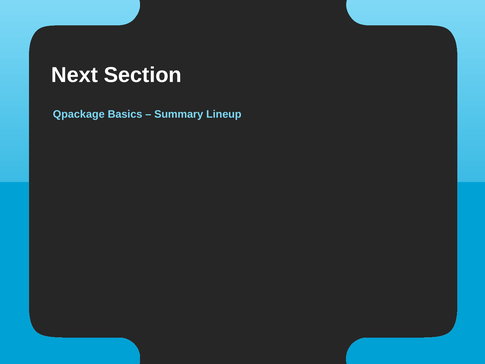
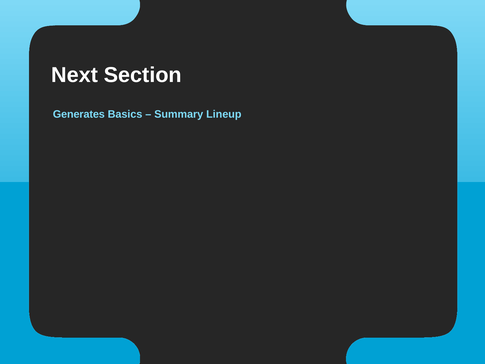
Qpackage: Qpackage -> Generates
